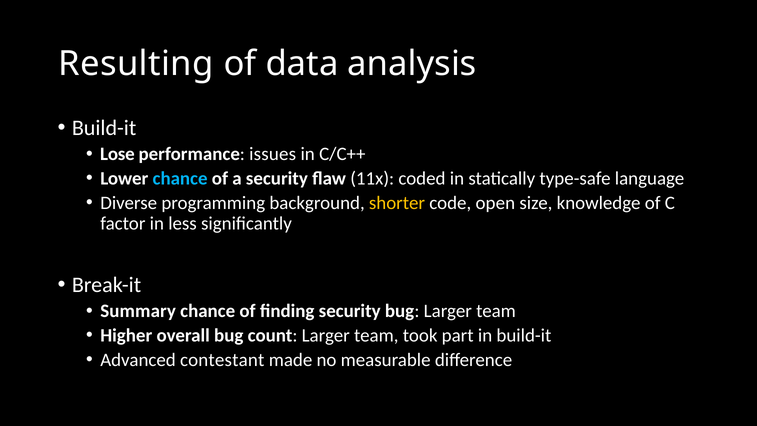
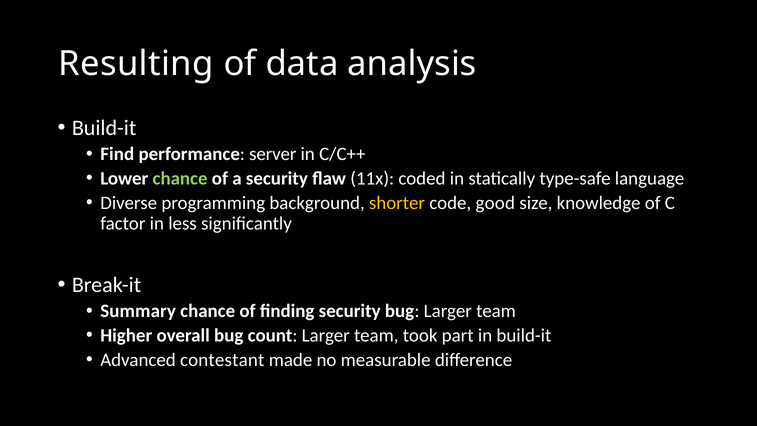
Lose: Lose -> Find
issues: issues -> server
chance at (180, 178) colour: light blue -> light green
open: open -> good
